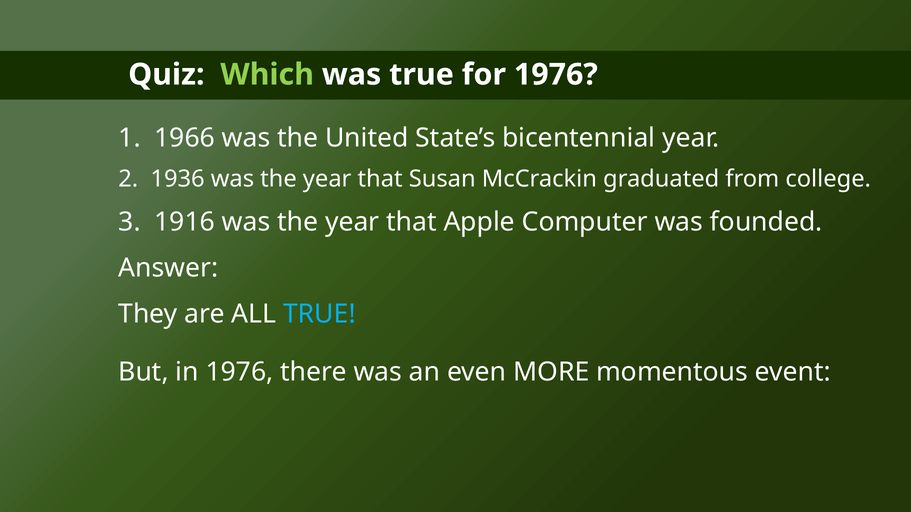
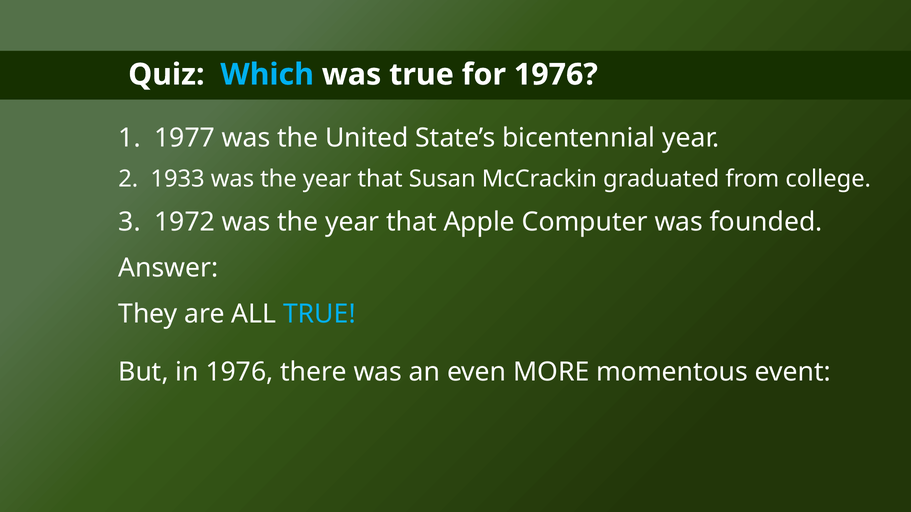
Which colour: light green -> light blue
1966: 1966 -> 1977
1936: 1936 -> 1933
1916: 1916 -> 1972
